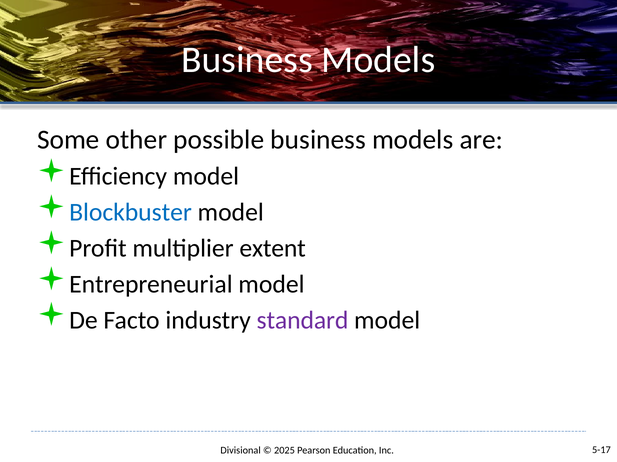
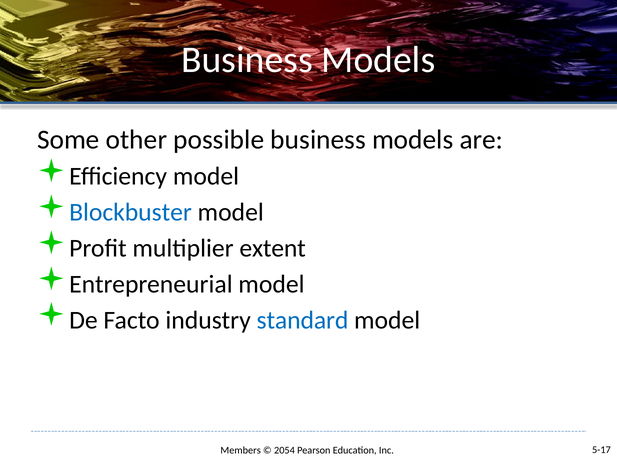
standard colour: purple -> blue
Divisional: Divisional -> Members
2025: 2025 -> 2054
